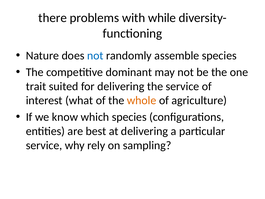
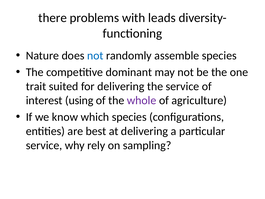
while: while -> leads
what: what -> using
whole colour: orange -> purple
